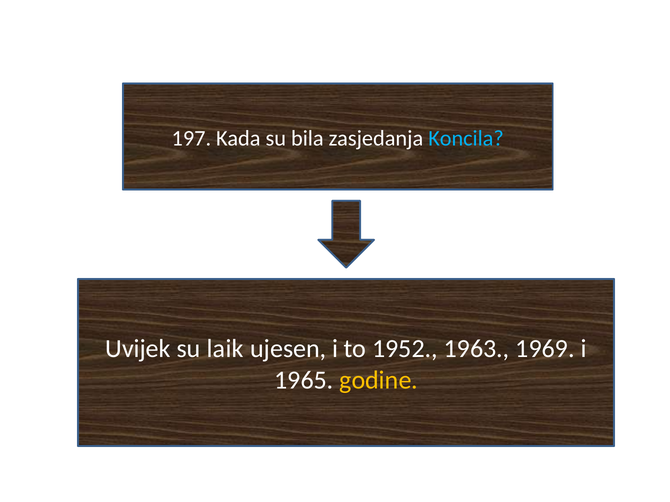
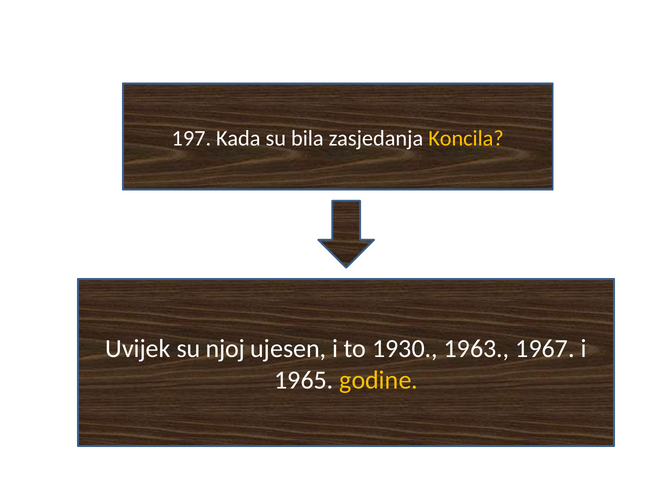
Koncila colour: light blue -> yellow
laik: laik -> njoj
1952: 1952 -> 1930
1969: 1969 -> 1967
